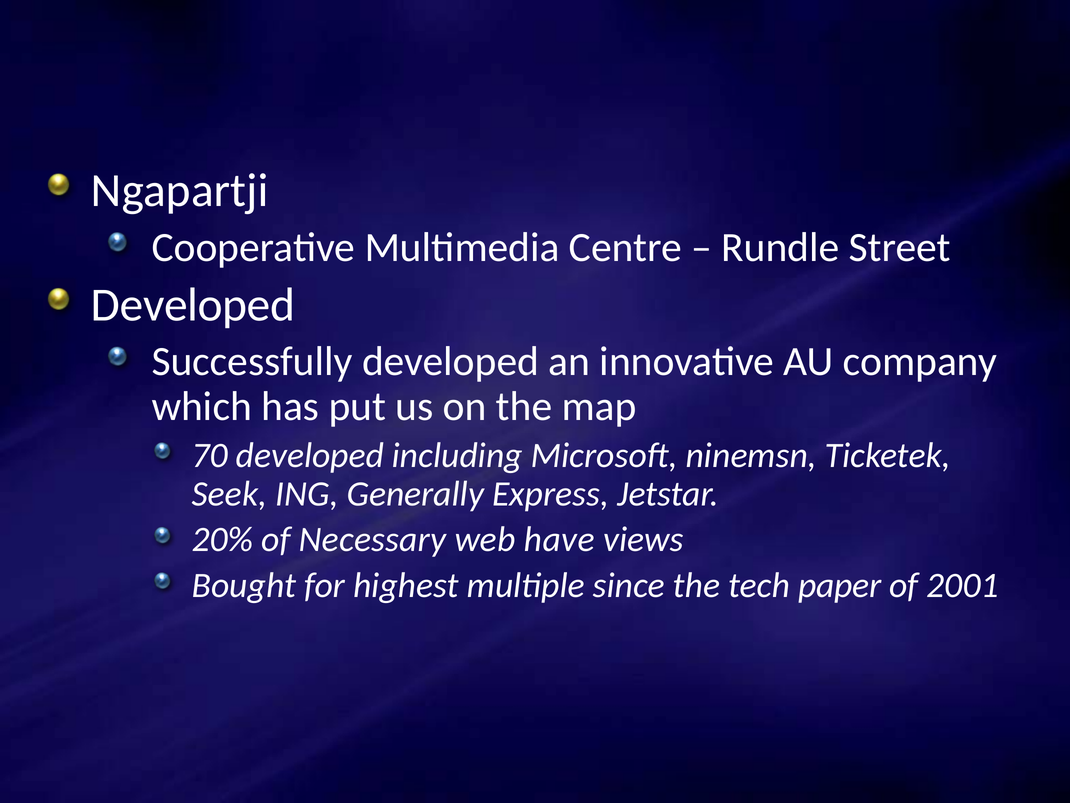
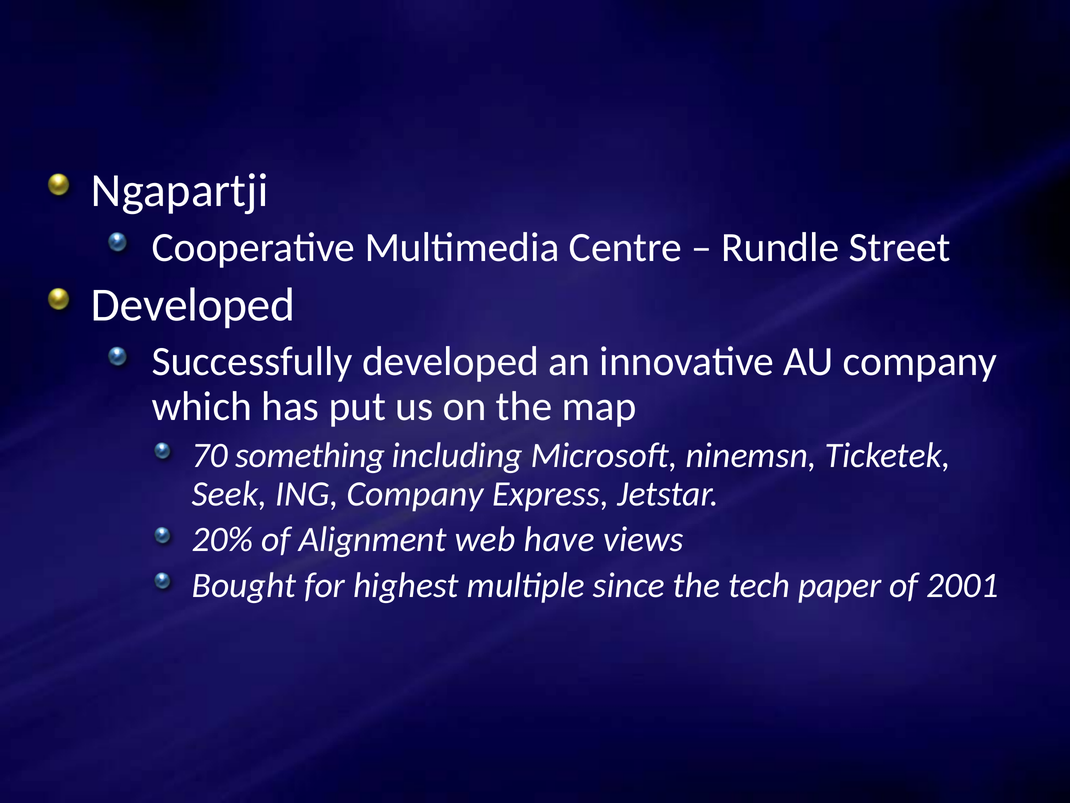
70 developed: developed -> something
ING Generally: Generally -> Company
Necessary: Necessary -> Alignment
